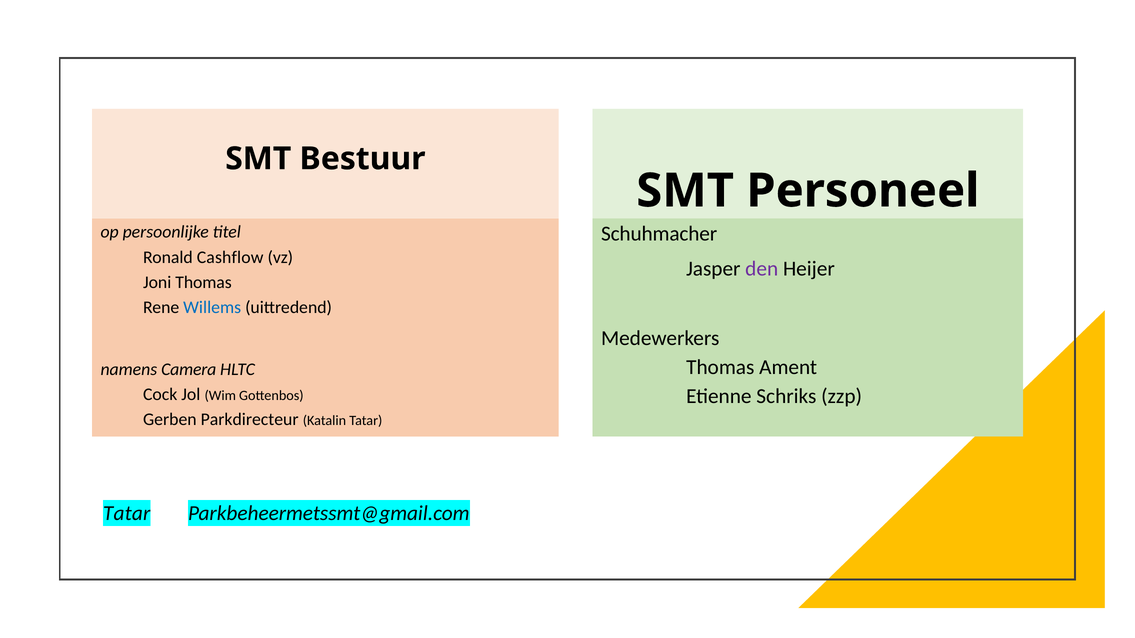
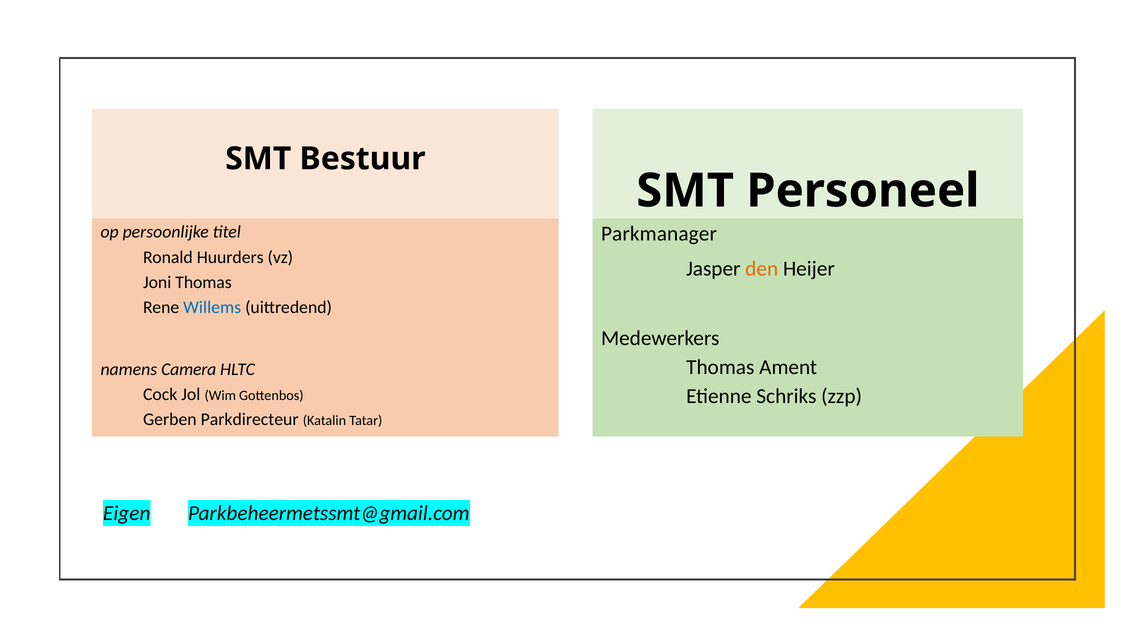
Schuhmacher: Schuhmacher -> Parkmanager
Cashflow: Cashflow -> Huurders
den colour: purple -> orange
Tatar at (127, 514): Tatar -> Eigen
